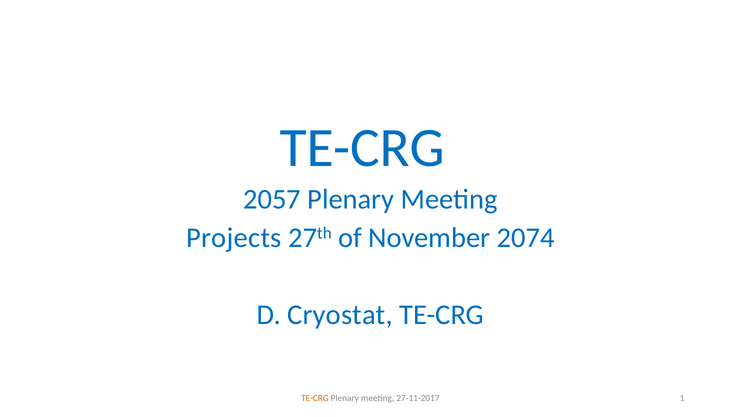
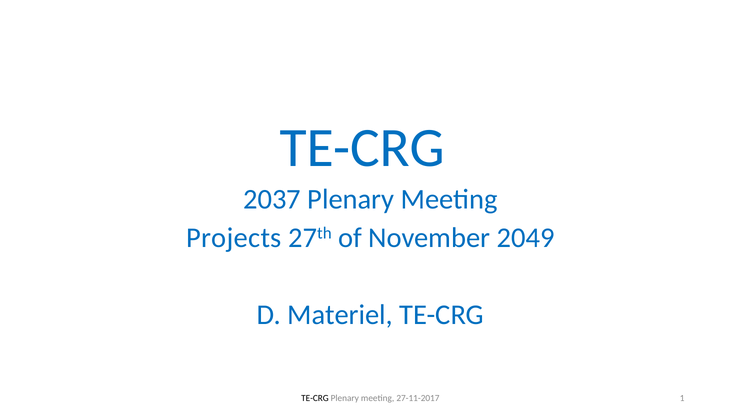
2057: 2057 -> 2037
2074: 2074 -> 2049
Cryostat: Cryostat -> Materiel
TE-CRG at (315, 398) colour: orange -> black
